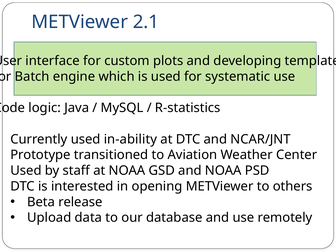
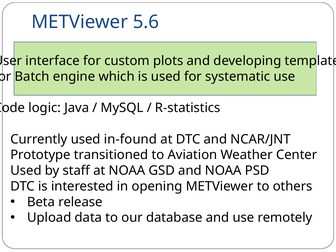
2.1: 2.1 -> 5.6
in-ability: in-ability -> in-found
